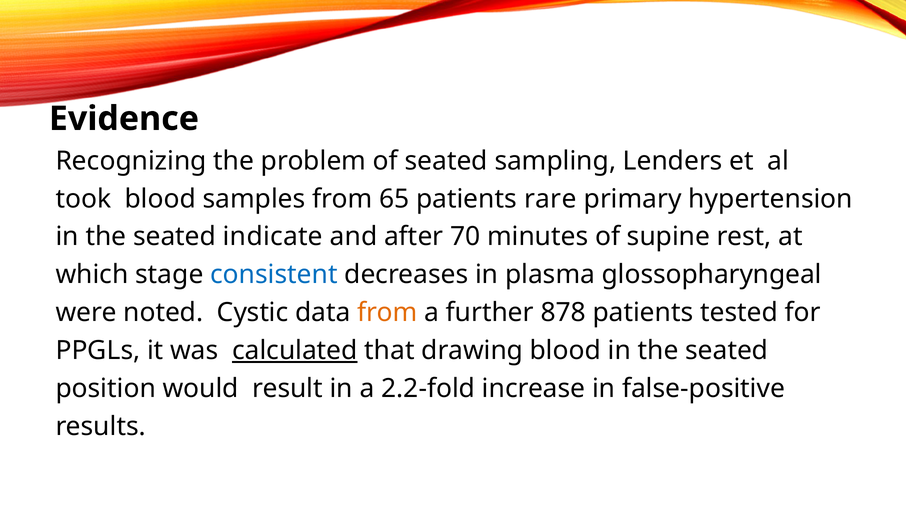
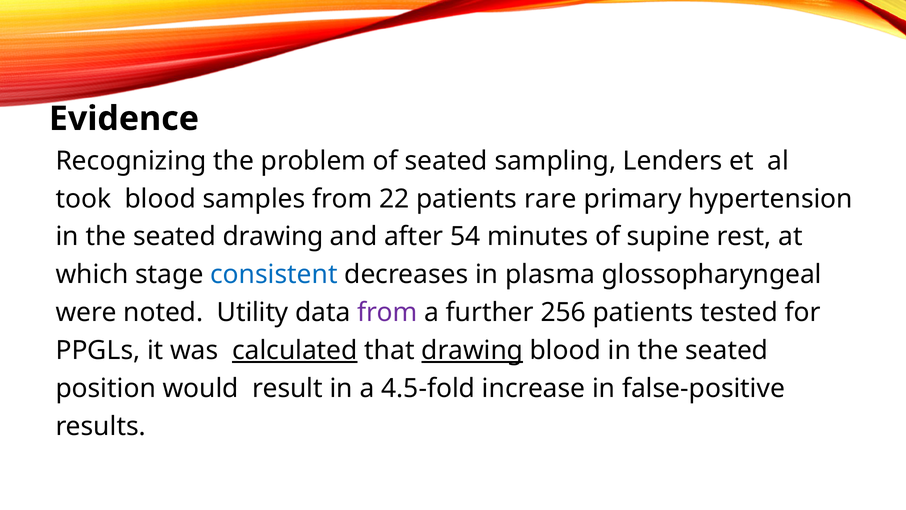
65: 65 -> 22
seated indicate: indicate -> drawing
70: 70 -> 54
Cystic: Cystic -> Utility
from at (387, 312) colour: orange -> purple
878: 878 -> 256
drawing at (472, 350) underline: none -> present
2.2-fold: 2.2-fold -> 4.5-fold
